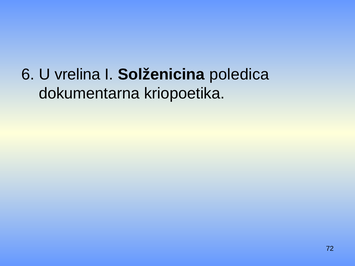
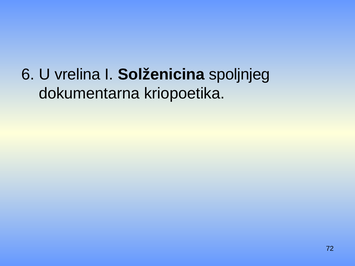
poledica: poledica -> spoljnjeg
